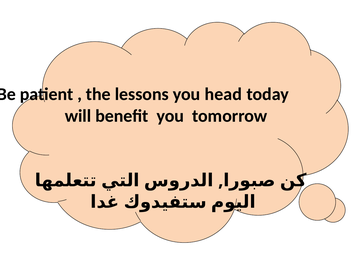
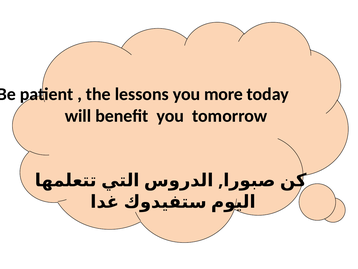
head: head -> more
